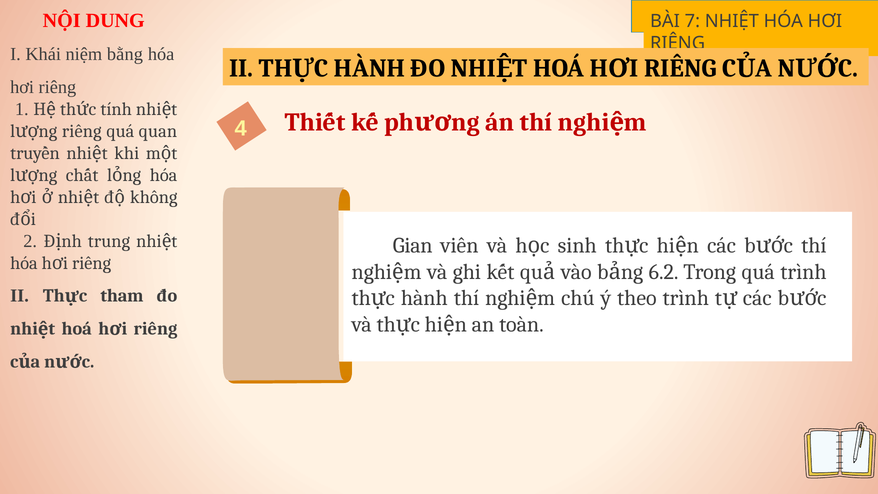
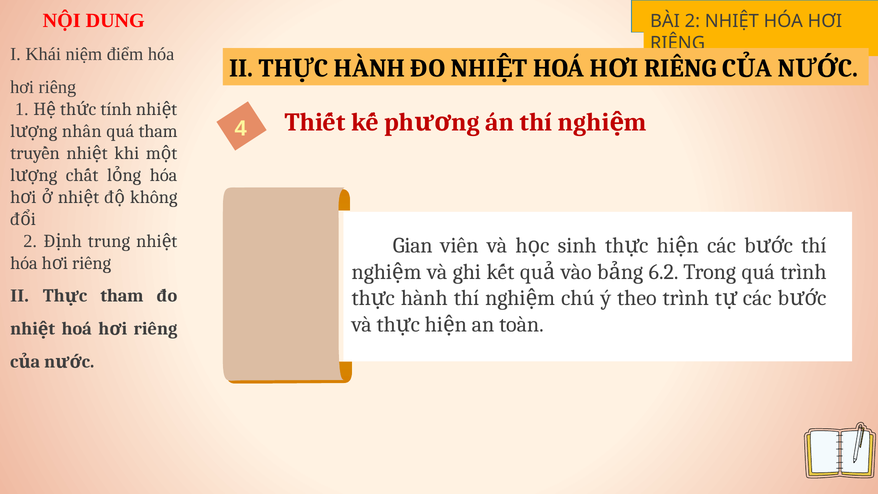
BÀI 7: 7 -> 2
bằng: bằng -> điểm
riêng at (82, 131): riêng -> nhân
quá quan: quan -> tham
